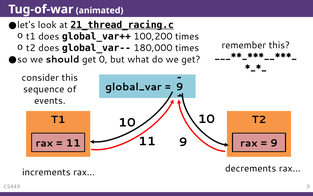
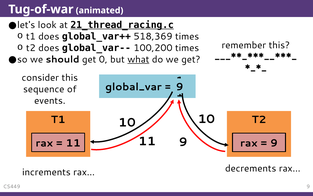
100,200: 100,200 -> 518,369
180,000: 180,000 -> 100,200
what underline: none -> present
